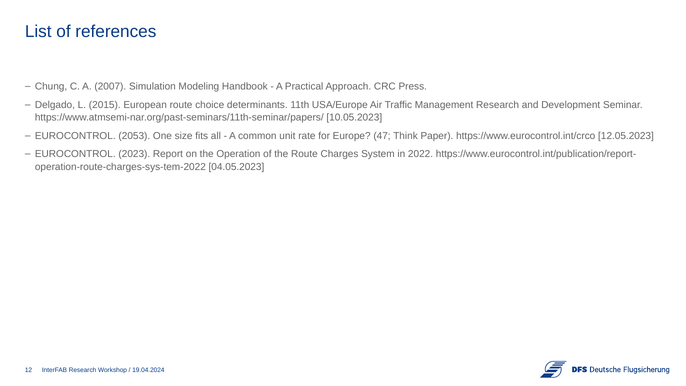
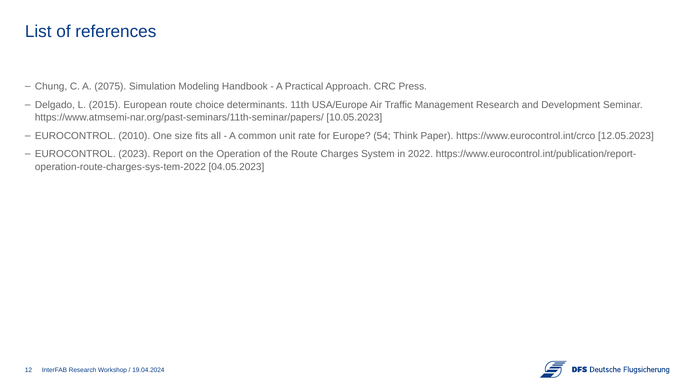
2007: 2007 -> 2075
2053: 2053 -> 2010
47: 47 -> 54
